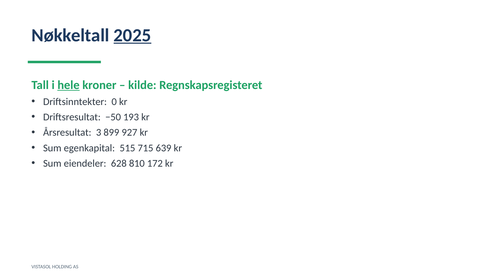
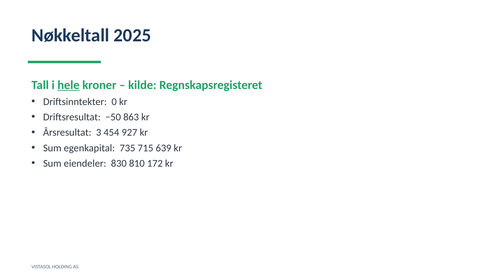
2025 underline: present -> none
193: 193 -> 863
899: 899 -> 454
515: 515 -> 735
628: 628 -> 830
